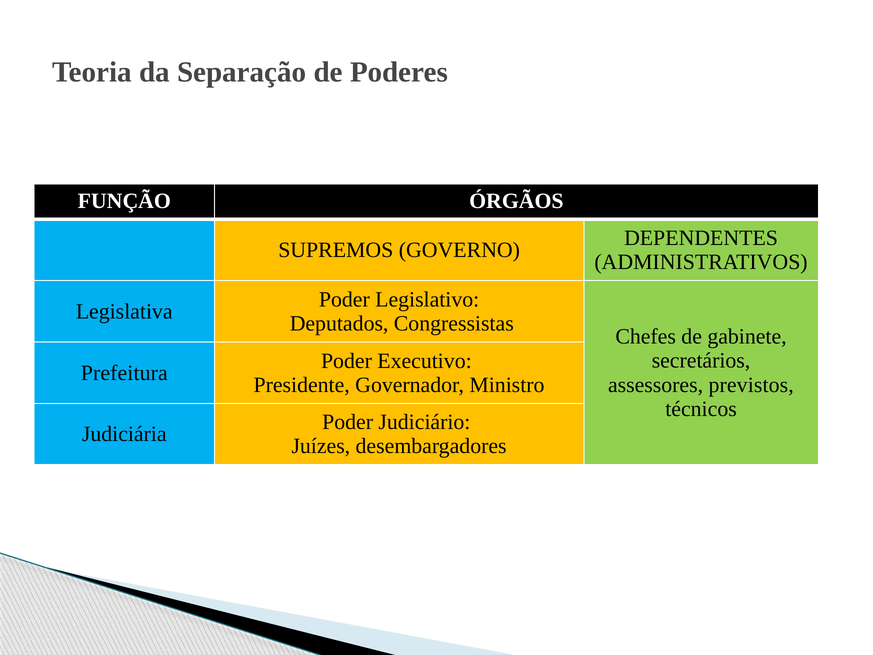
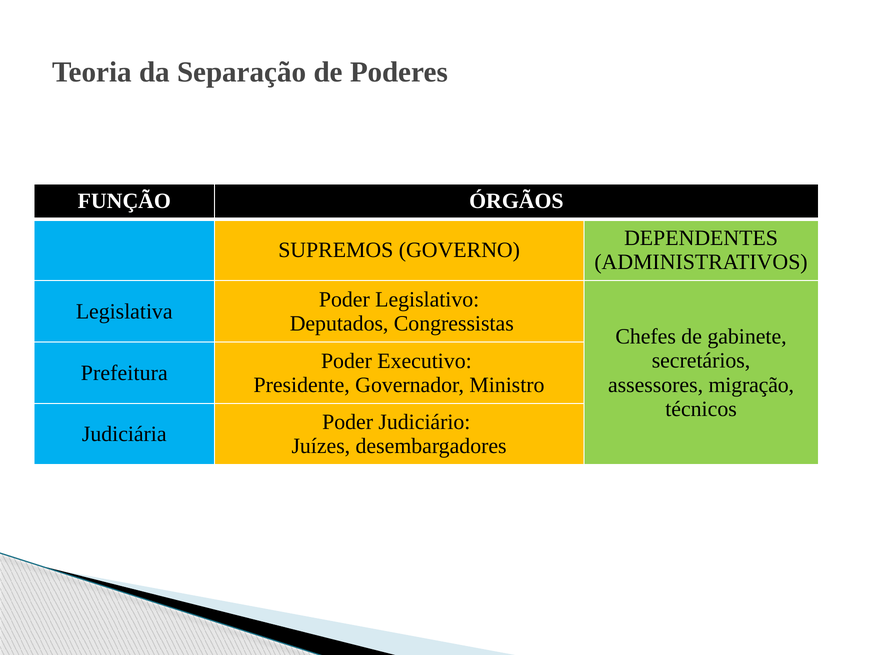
previstos: previstos -> migração
